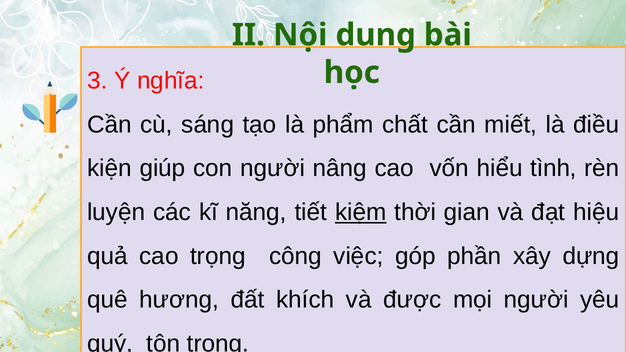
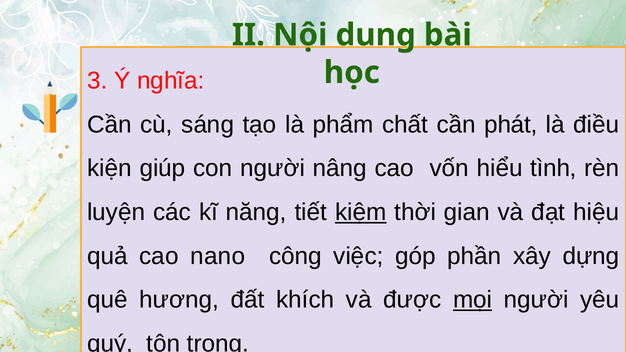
miết: miết -> phát
cao trọng: trọng -> nano
mọi underline: none -> present
